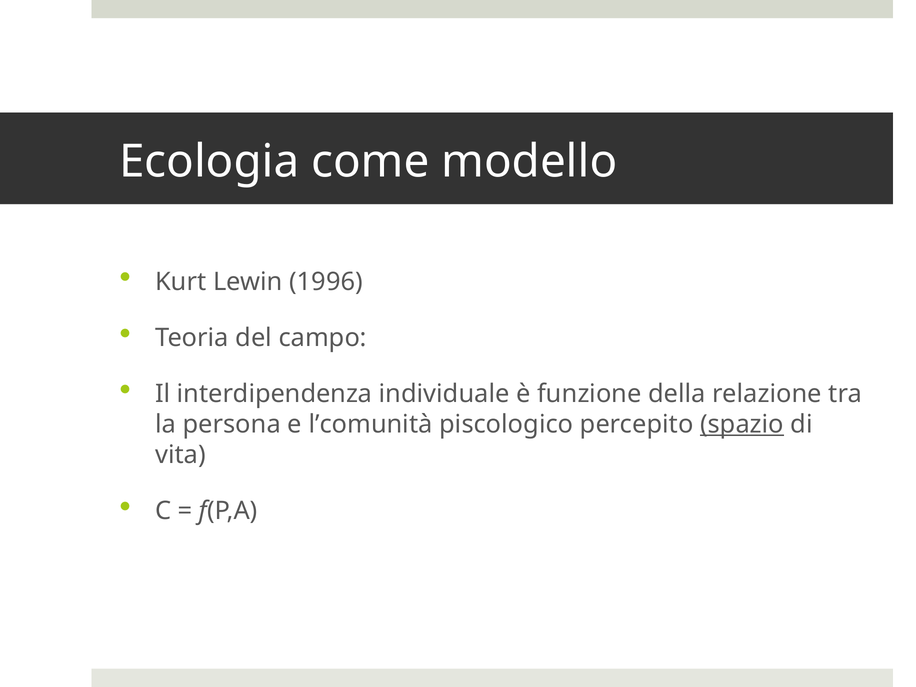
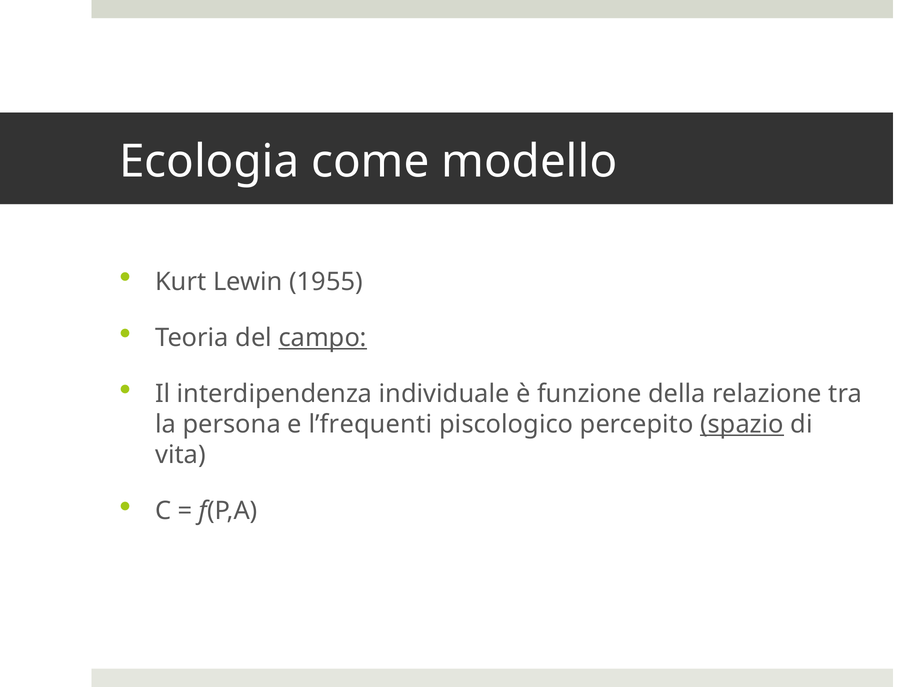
1996: 1996 -> 1955
campo underline: none -> present
l’comunità: l’comunità -> l’frequenti
